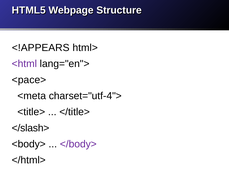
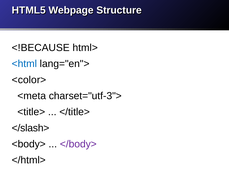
<!APPEARS: <!APPEARS -> <!BECAUSE
<html colour: purple -> blue
<pace>: <pace> -> <color>
charset="utf-4">: charset="utf-4"> -> charset="utf-3">
